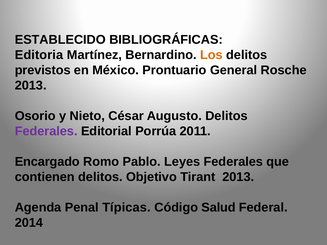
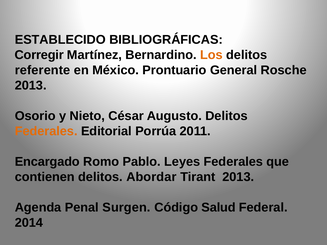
Editoria: Editoria -> Corregir
previstos: previstos -> referente
Federales at (46, 131) colour: purple -> orange
Objetivo: Objetivo -> Abordar
Típicas: Típicas -> Surgen
